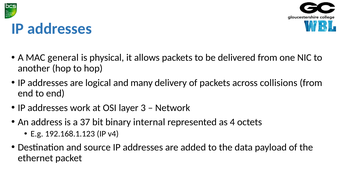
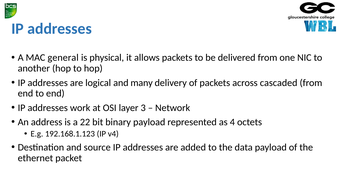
collisions: collisions -> cascaded
37: 37 -> 22
binary internal: internal -> payload
